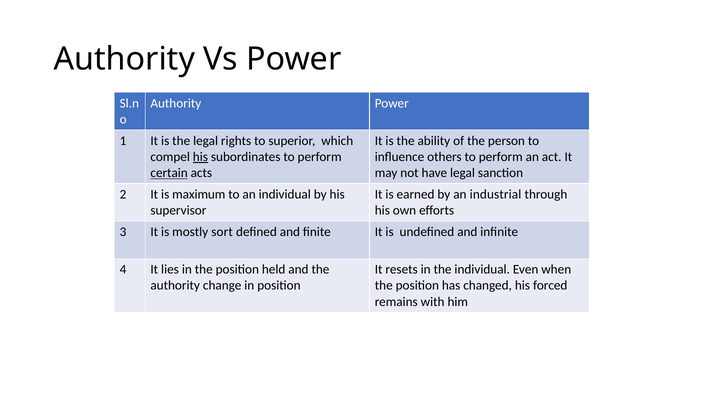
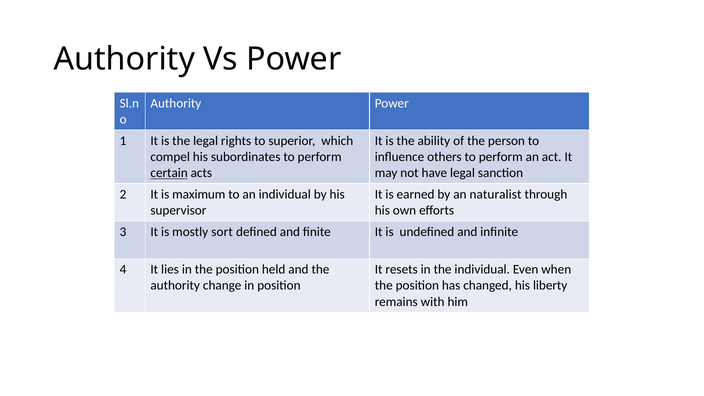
his at (200, 157) underline: present -> none
industrial: industrial -> naturalist
forced: forced -> liberty
